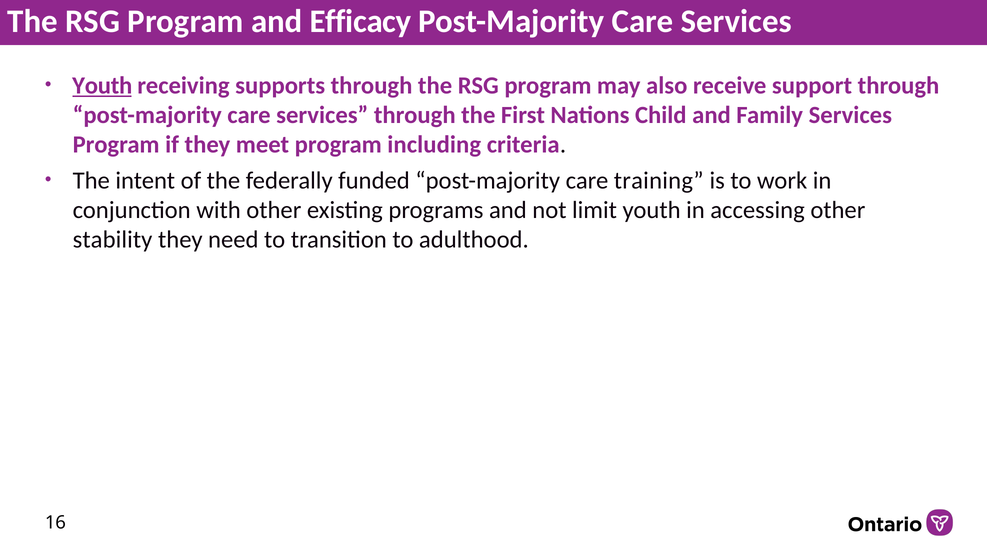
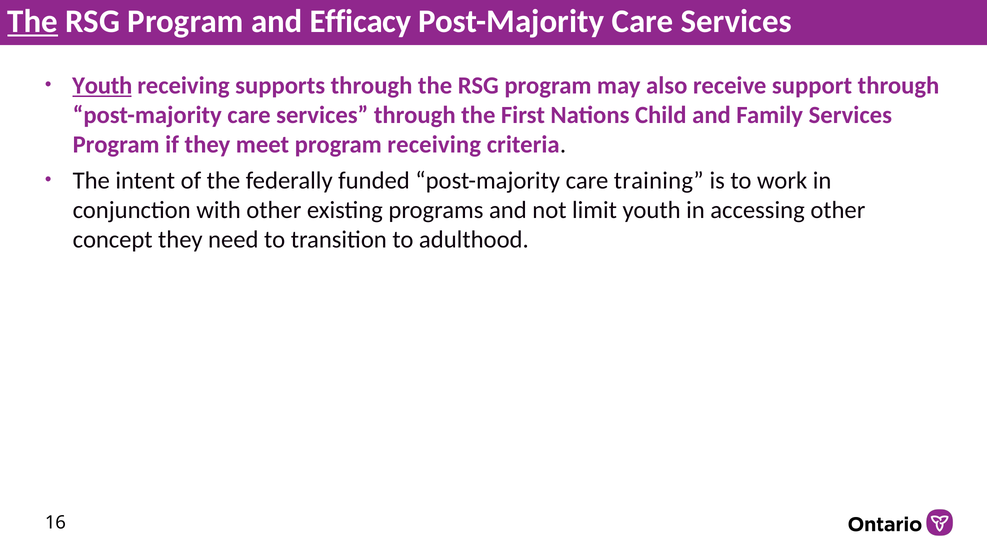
The at (33, 21) underline: none -> present
program including: including -> receiving
stability: stability -> concept
